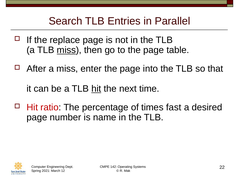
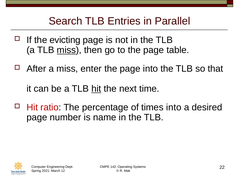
replace: replace -> evicting
times fast: fast -> into
